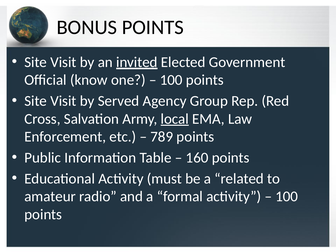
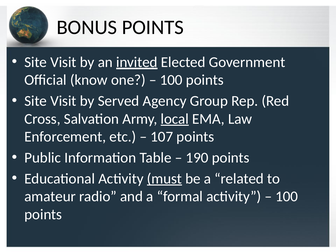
789: 789 -> 107
160: 160 -> 190
must underline: none -> present
